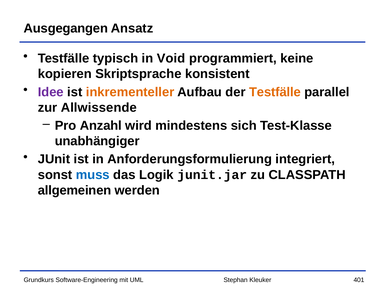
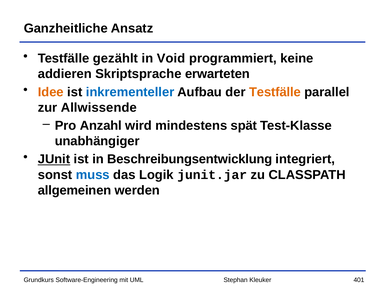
Ausgegangen: Ausgegangen -> Ganzheitliche
typisch: typisch -> gezählt
kopieren: kopieren -> addieren
konsistent: konsistent -> erwarteten
Idee colour: purple -> orange
inkrementeller colour: orange -> blue
sich: sich -> spät
JUnit underline: none -> present
Anforderungsformulierung: Anforderungsformulierung -> Beschreibungsentwicklung
